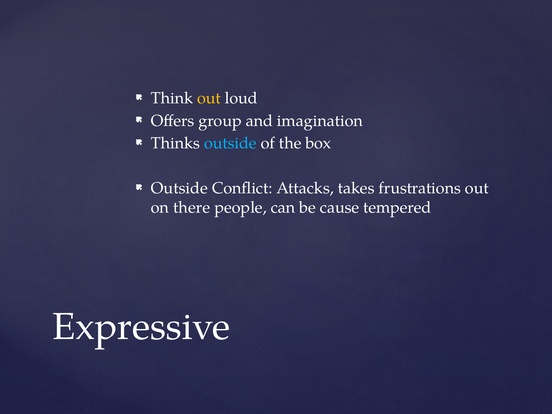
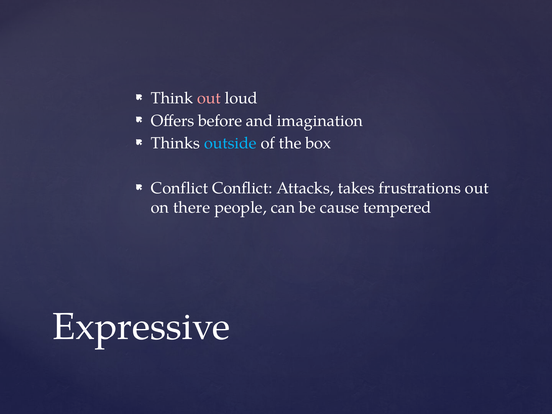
out at (209, 98) colour: yellow -> pink
group: group -> before
Outside at (179, 188): Outside -> Conflict
